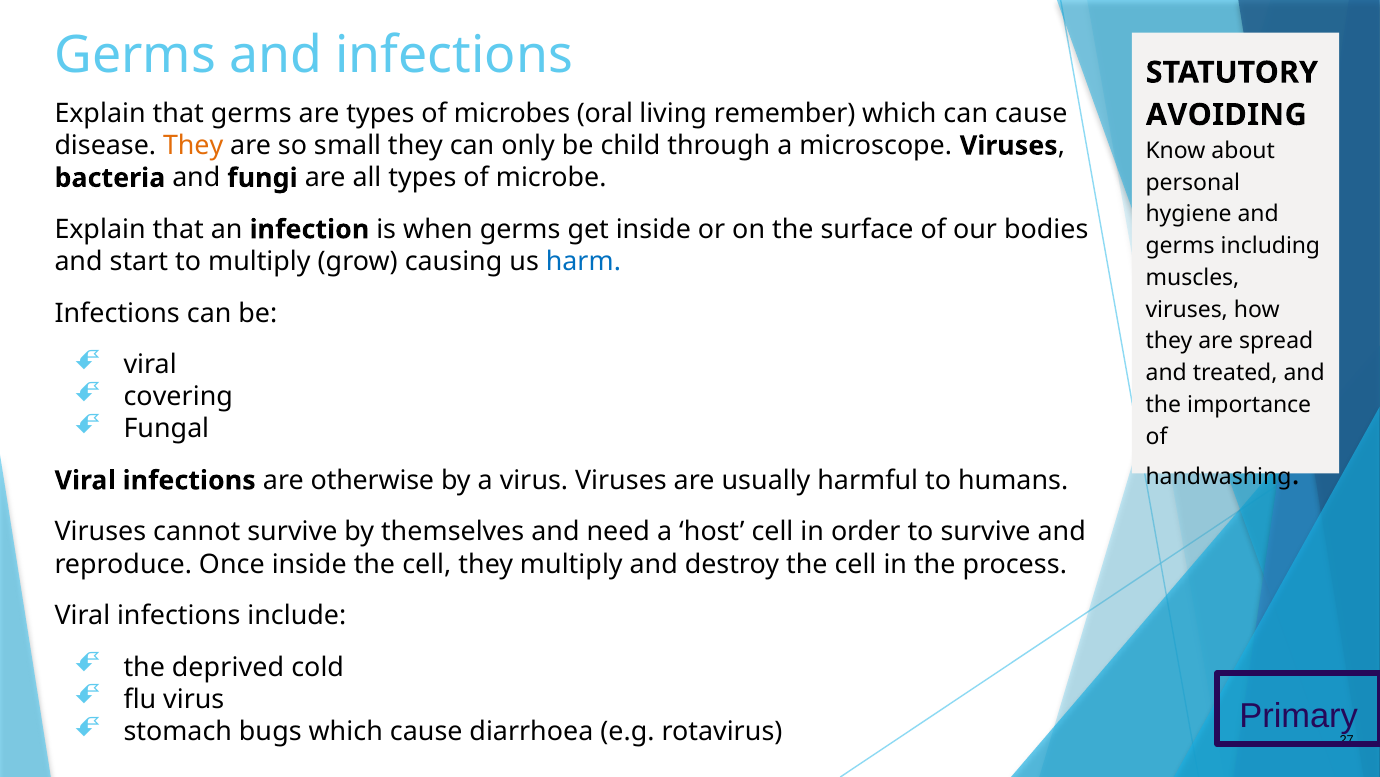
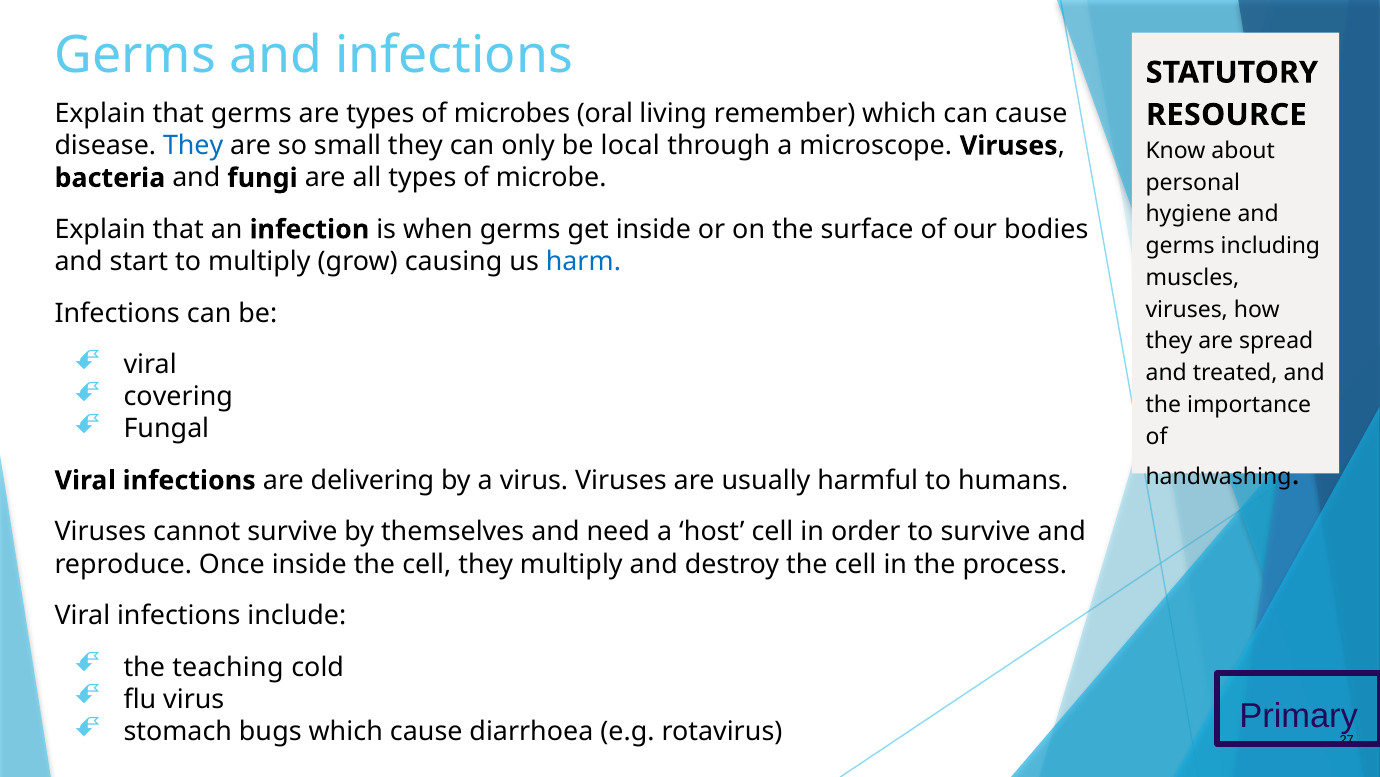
AVOIDING: AVOIDING -> RESOURCE
They at (193, 146) colour: orange -> blue
child: child -> local
otherwise: otherwise -> delivering
deprived: deprived -> teaching
